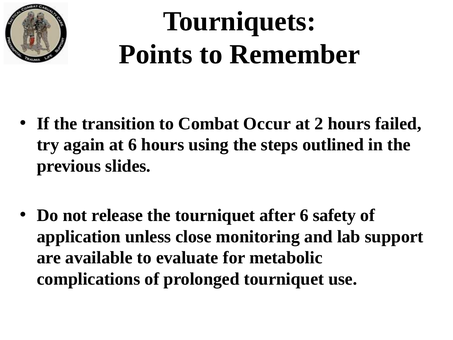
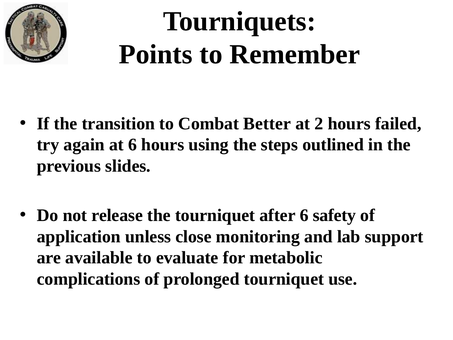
Occur: Occur -> Better
